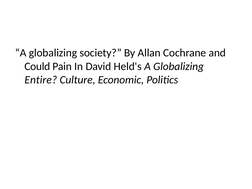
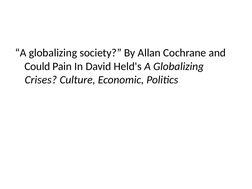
Entire: Entire -> Crises
